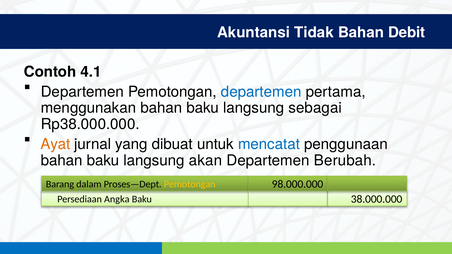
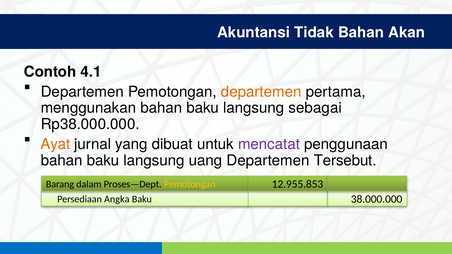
Debit: Debit -> Akan
departemen at (261, 92) colour: blue -> orange
mencatat colour: blue -> purple
akan: akan -> uang
Berubah: Berubah -> Tersebut
98.000.000: 98.000.000 -> 12.955.853
